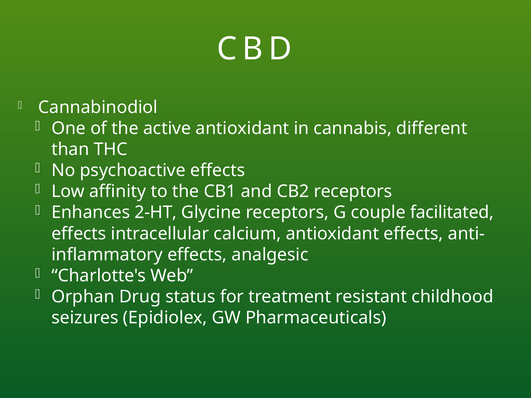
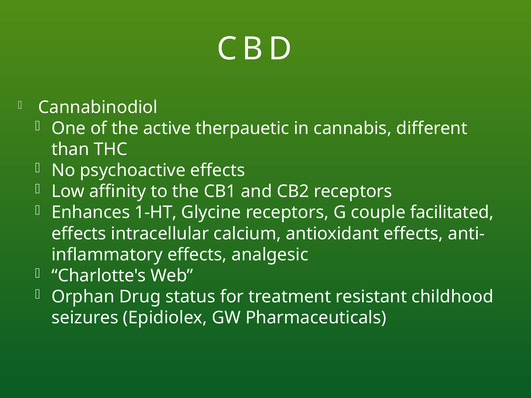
active antioxidant: antioxidant -> therpauetic
2-HT: 2-HT -> 1-HT
